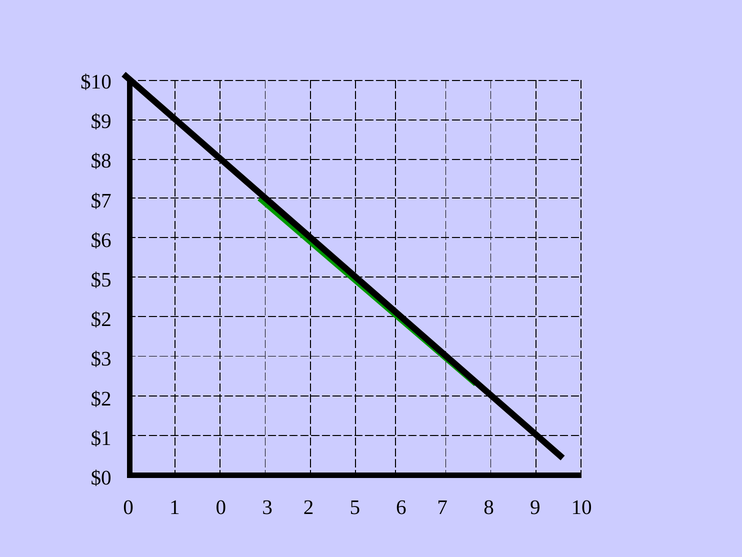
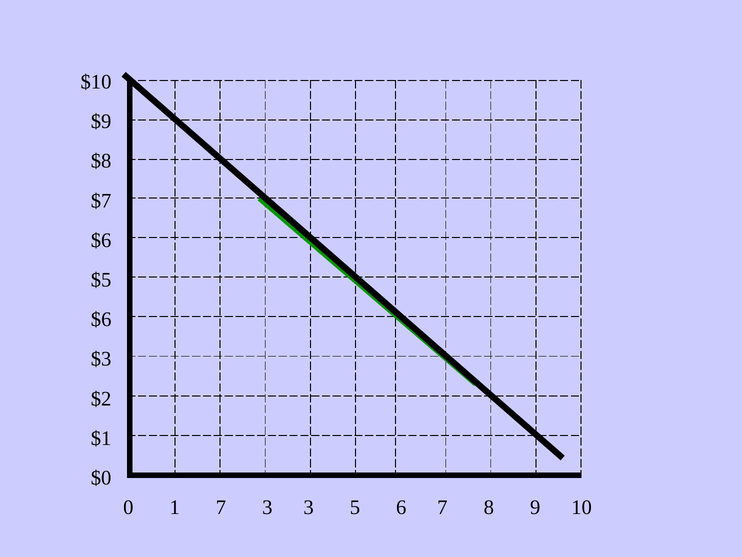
$2 at (101, 319): $2 -> $6
1 0: 0 -> 7
3 2: 2 -> 3
